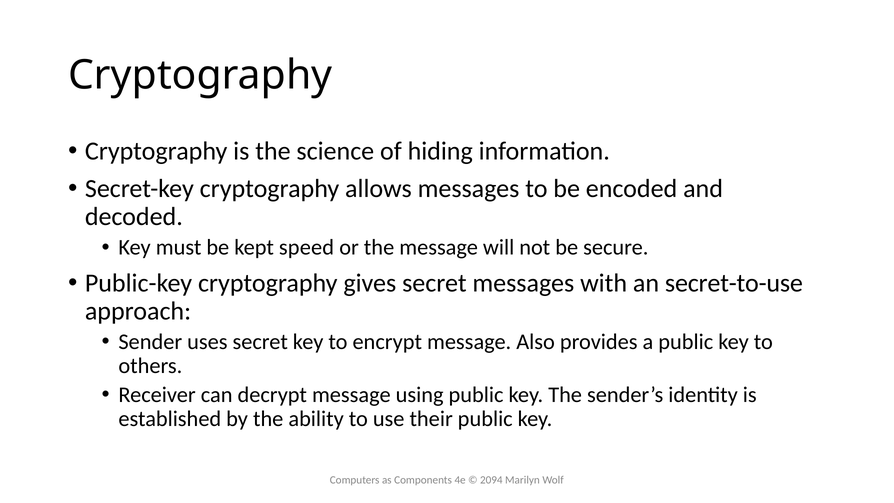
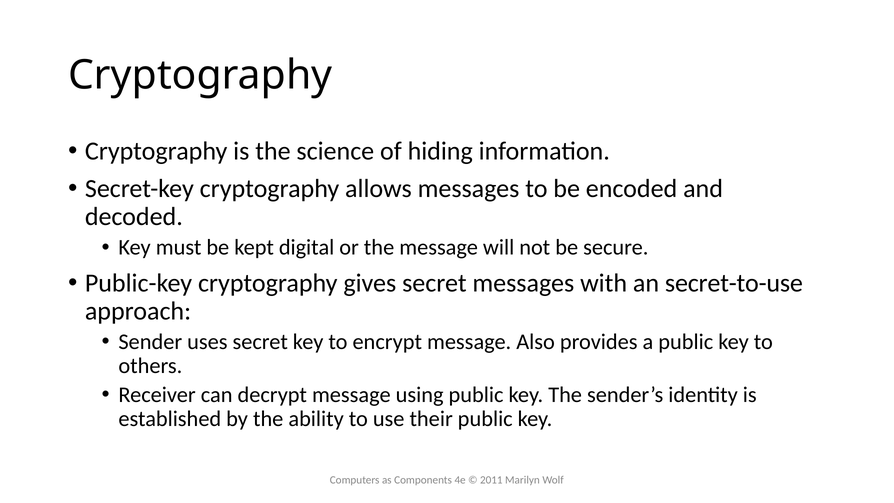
speed: speed -> digital
2094: 2094 -> 2011
